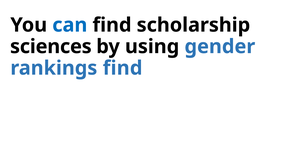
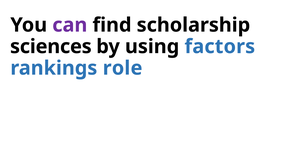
can colour: blue -> purple
gender: gender -> factors
rankings find: find -> role
